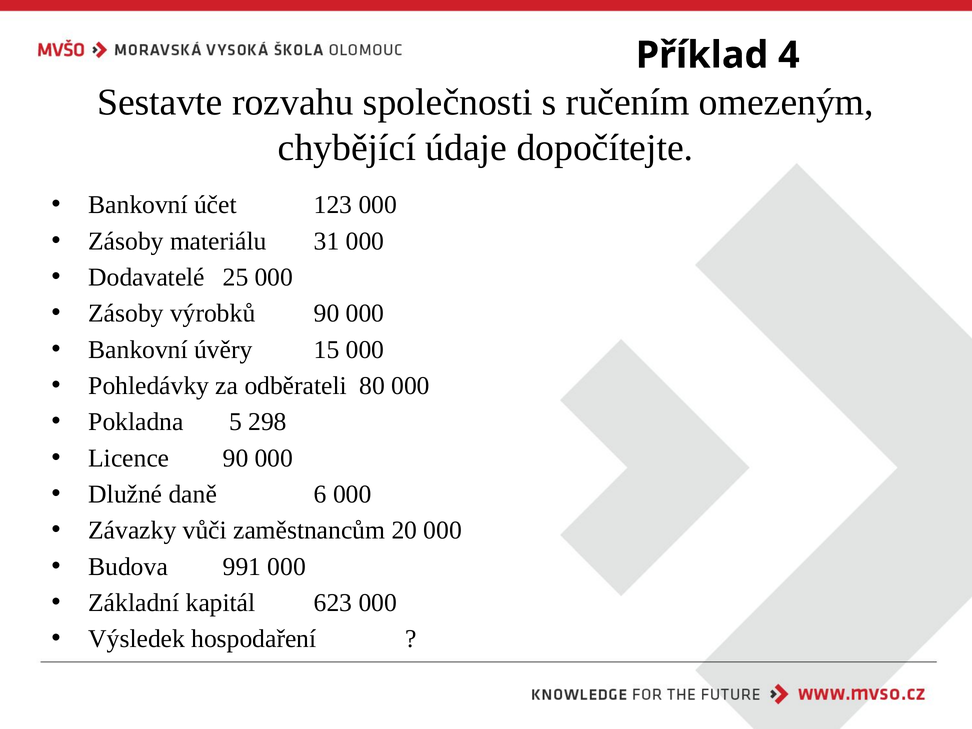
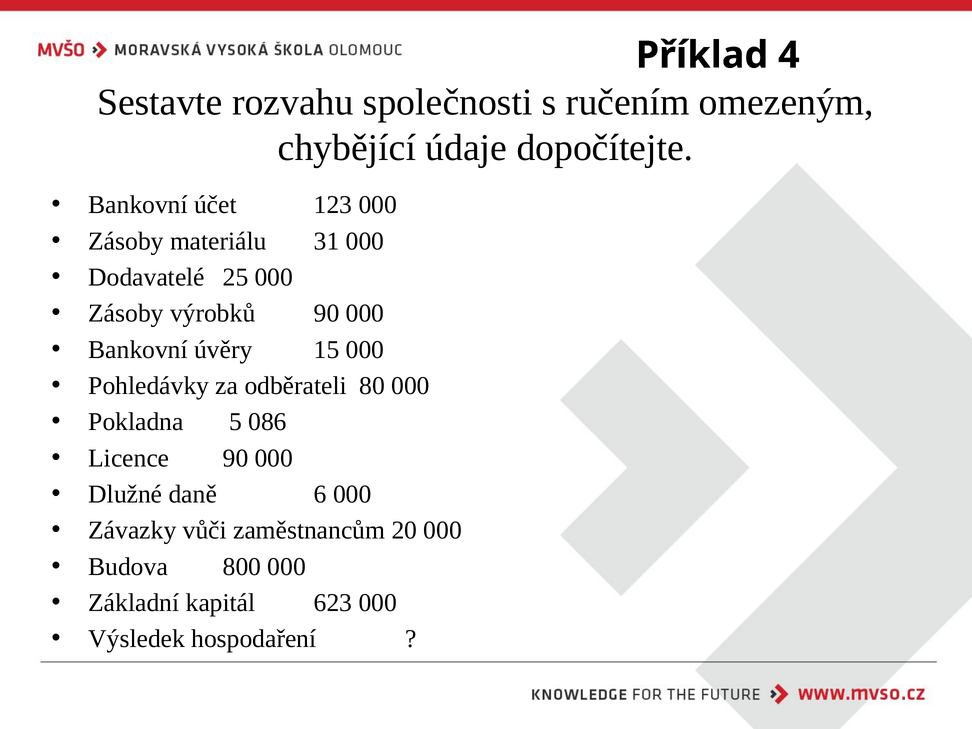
298: 298 -> 086
991: 991 -> 800
